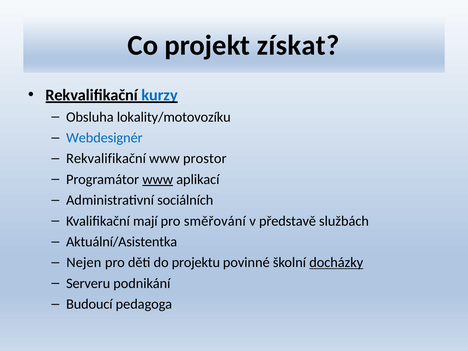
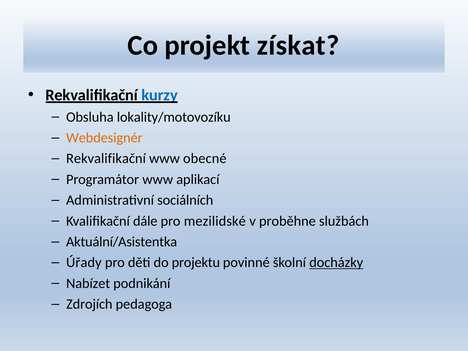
Webdesignér colour: blue -> orange
prostor: prostor -> obecné
www at (158, 179) underline: present -> none
mají: mají -> dále
směřování: směřování -> mezilidské
představě: představě -> proběhne
Nejen: Nejen -> Úřady
Serveru: Serveru -> Nabízet
Budoucí: Budoucí -> Zdrojích
